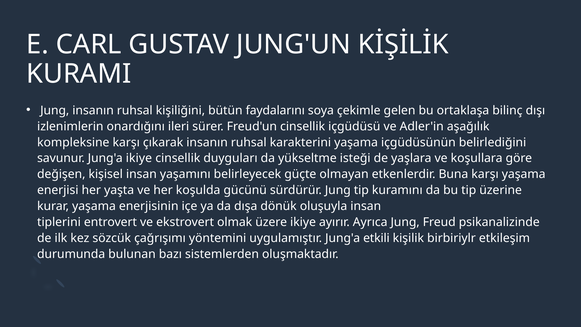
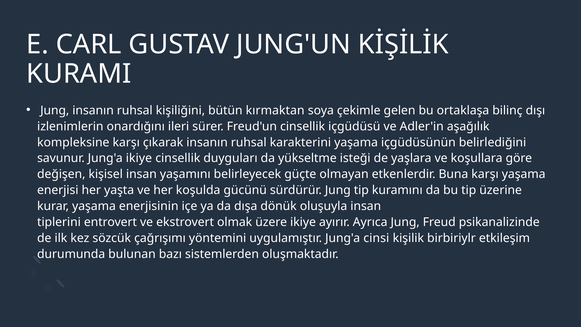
faydalarını: faydalarını -> kırmaktan
etkili: etkili -> cinsi
